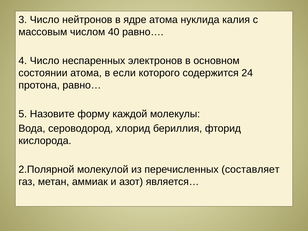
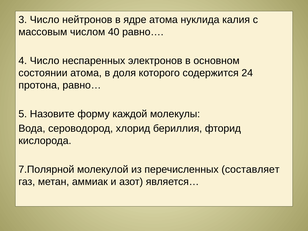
если: если -> доля
2.Полярной: 2.Полярной -> 7.Полярной
